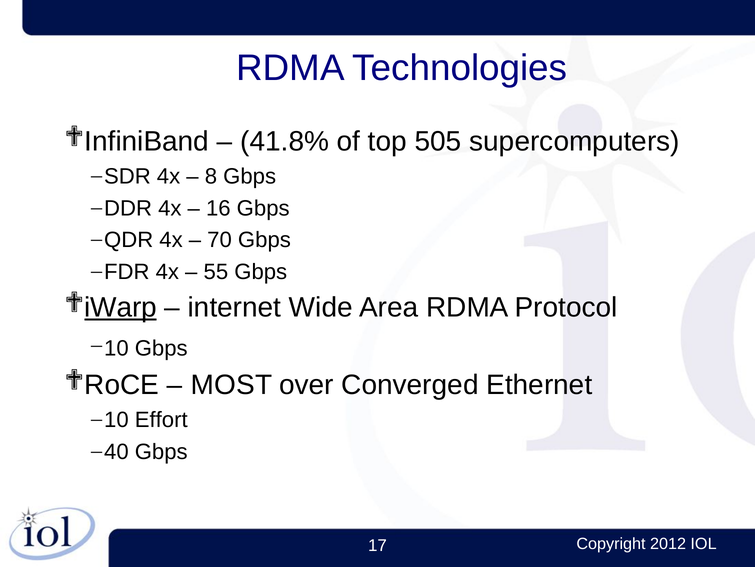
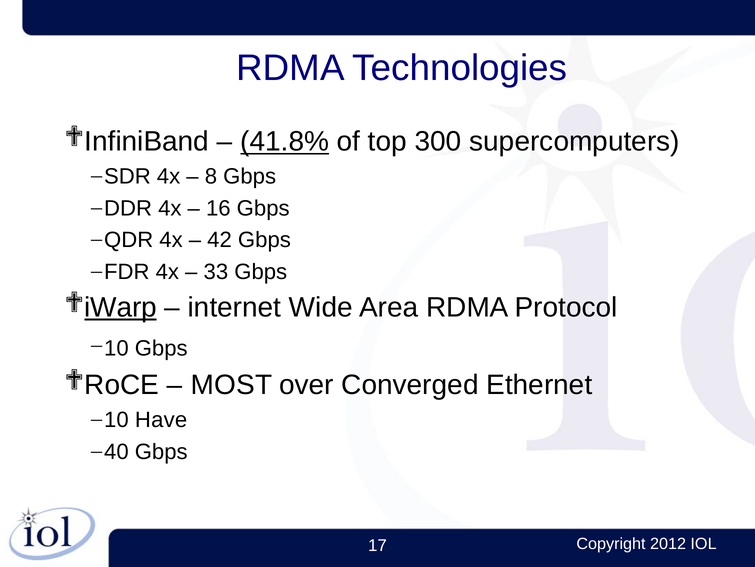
41.8% underline: none -> present
505: 505 -> 300
70: 70 -> 42
55: 55 -> 33
Effort: Effort -> Have
